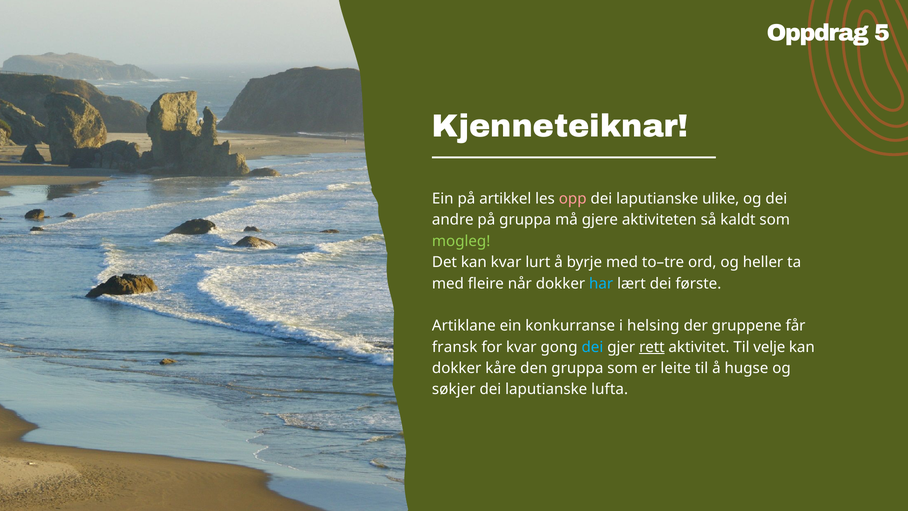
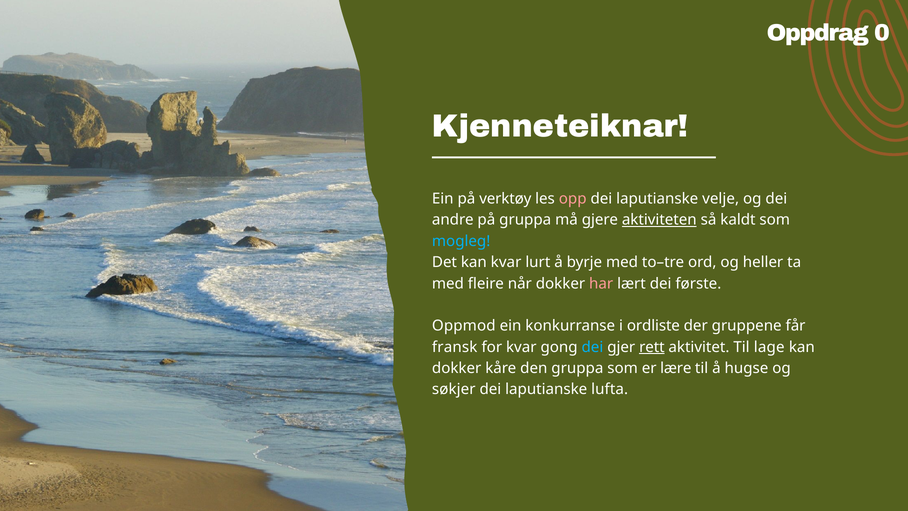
5: 5 -> 0
artikkel: artikkel -> verktøy
ulike: ulike -> velje
aktiviteten underline: none -> present
mogleg colour: light green -> light blue
har colour: light blue -> pink
Artiklane: Artiklane -> Oppmod
helsing: helsing -> ordliste
velje: velje -> lage
leite: leite -> lære
